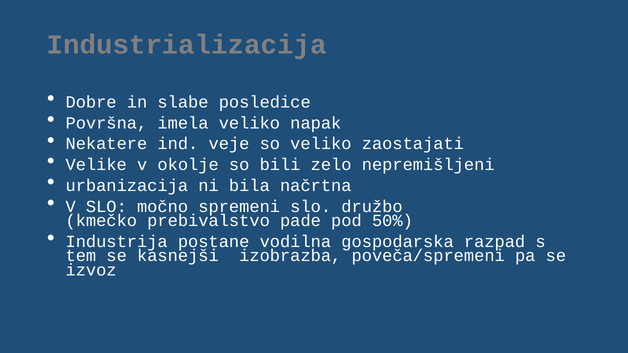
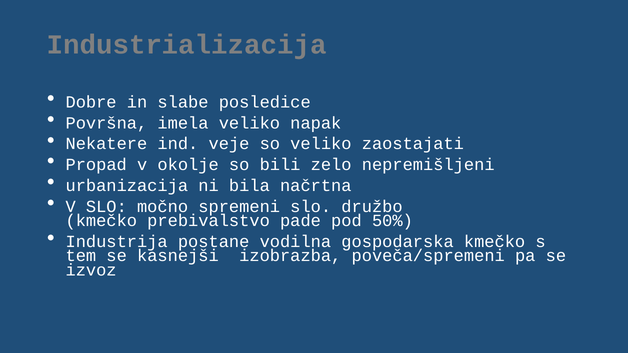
Velike: Velike -> Propad
gospodarska razpad: razpad -> kmečko
